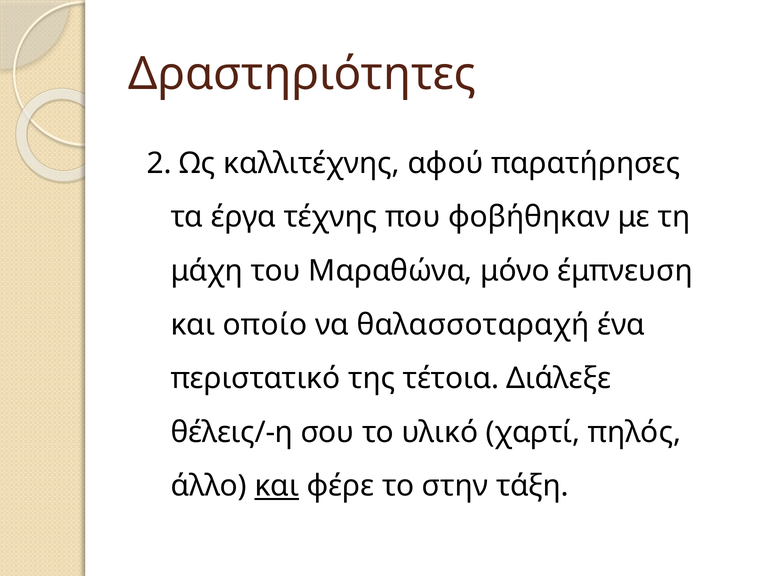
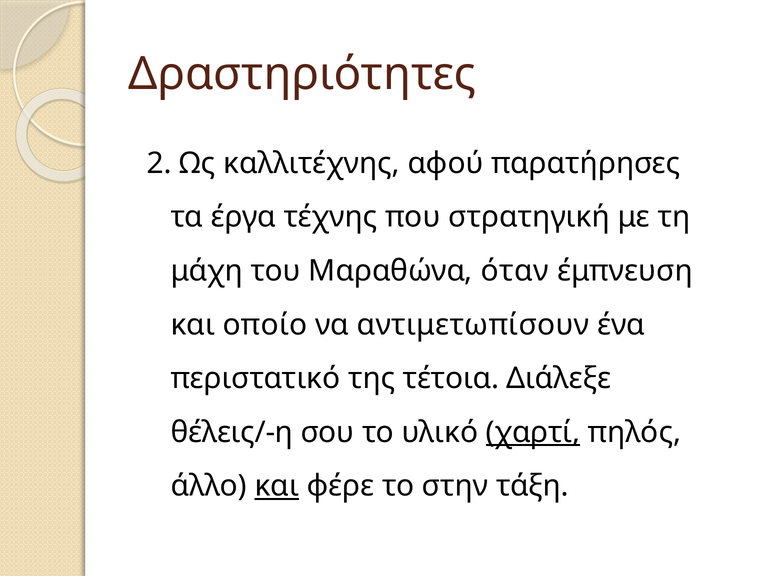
φοβήθηκαν: φοβήθηκαν -> στρατηγική
μόνο: μόνο -> όταν
θαλασσοταραχή: θαλασσοταραχή -> αντιμετωπίσουν
χαρτί underline: none -> present
